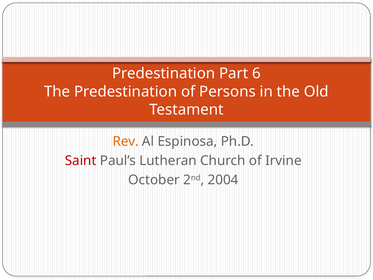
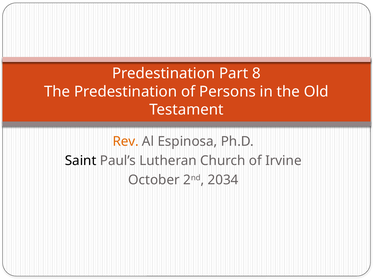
6: 6 -> 8
Saint colour: red -> black
2004: 2004 -> 2034
